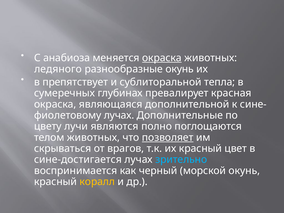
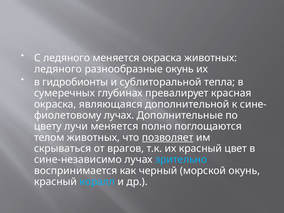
С анабиоза: анабиоза -> ледяного
окраска at (162, 58) underline: present -> none
препятствует: препятствует -> гидробионты
лучи являются: являются -> меняется
сине-достигается: сине-достигается -> сине-независимо
коралл colour: yellow -> light blue
